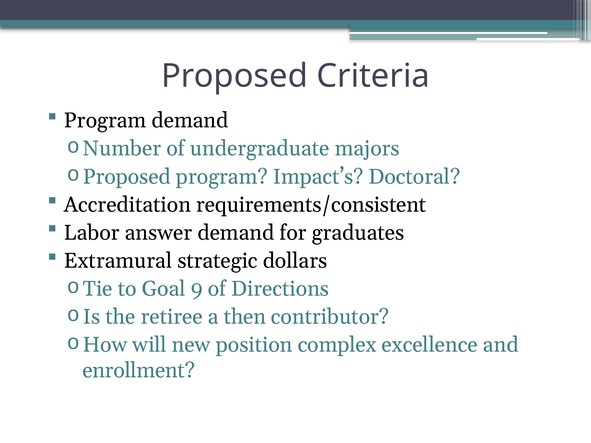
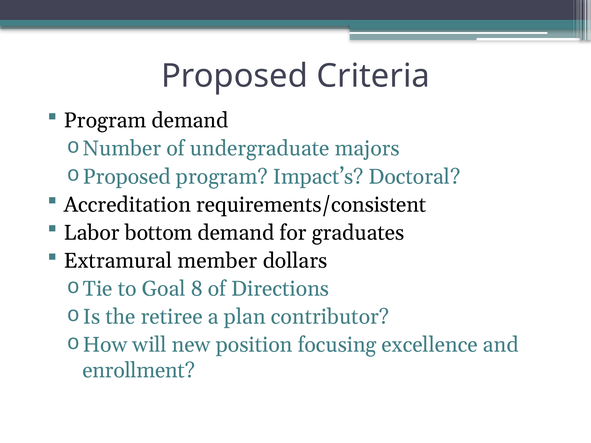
answer: answer -> bottom
strategic: strategic -> member
9: 9 -> 8
then: then -> plan
complex: complex -> focusing
